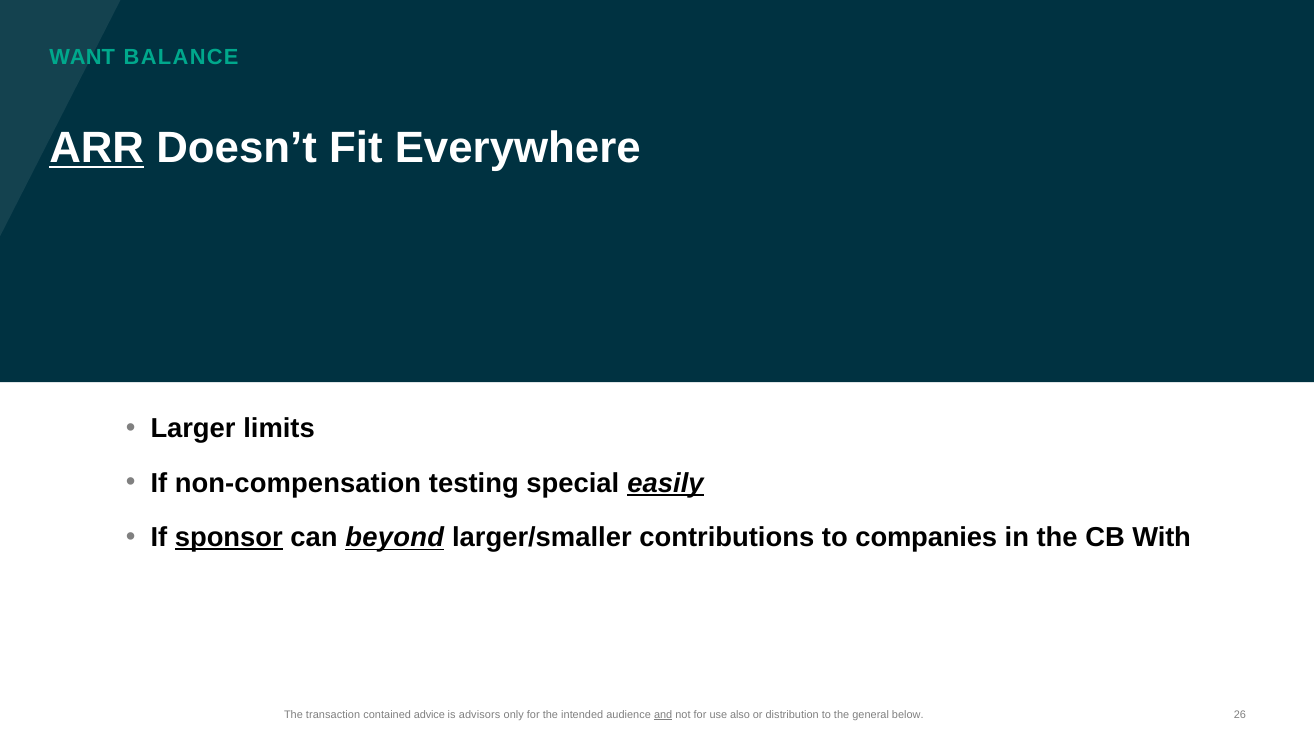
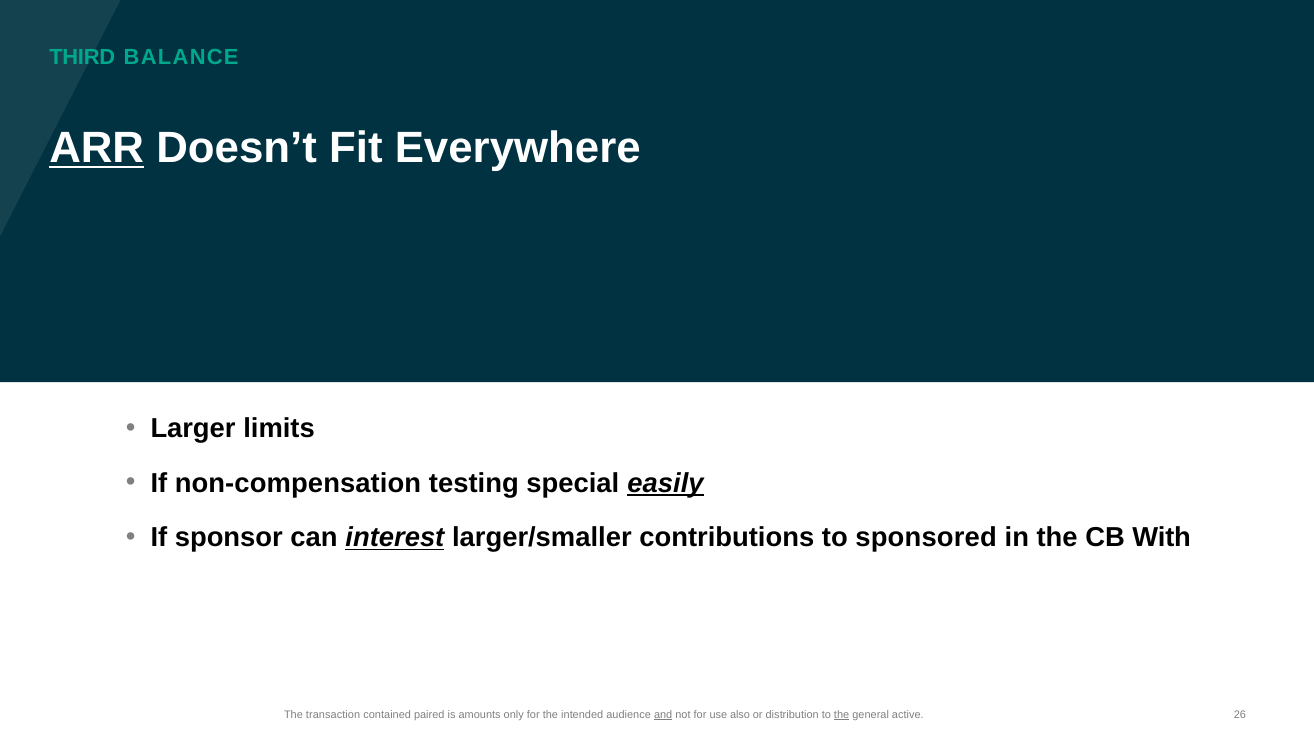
WANT: WANT -> THIRD
sponsor underline: present -> none
beyond: beyond -> interest
companies: companies -> sponsored
advice: advice -> paired
advisors: advisors -> amounts
the at (842, 715) underline: none -> present
below: below -> active
